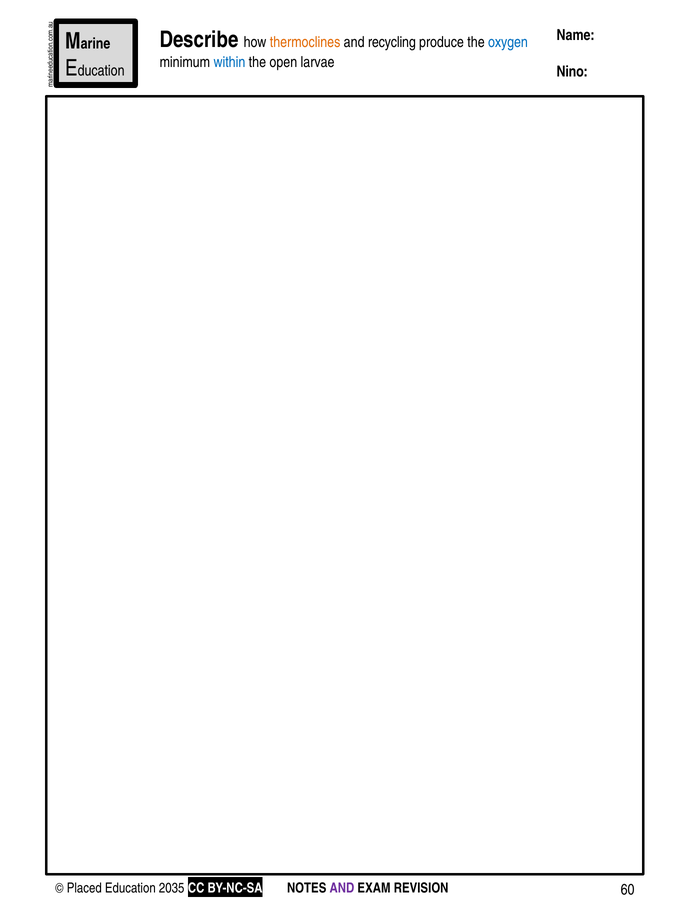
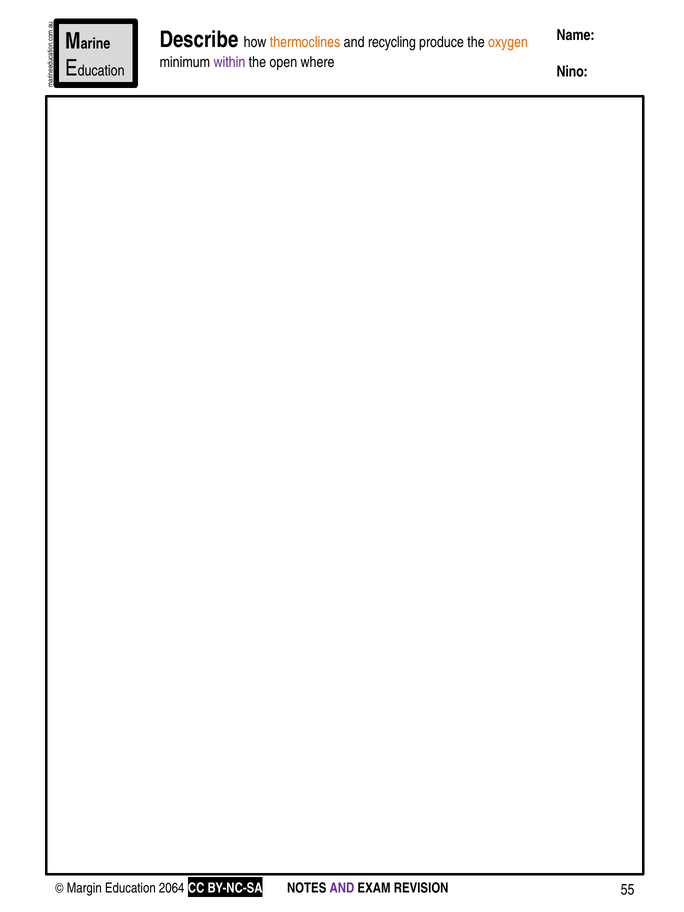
oxygen colour: blue -> orange
within colour: blue -> purple
larvae: larvae -> where
Placed: Placed -> Margin
2035: 2035 -> 2064
60: 60 -> 55
